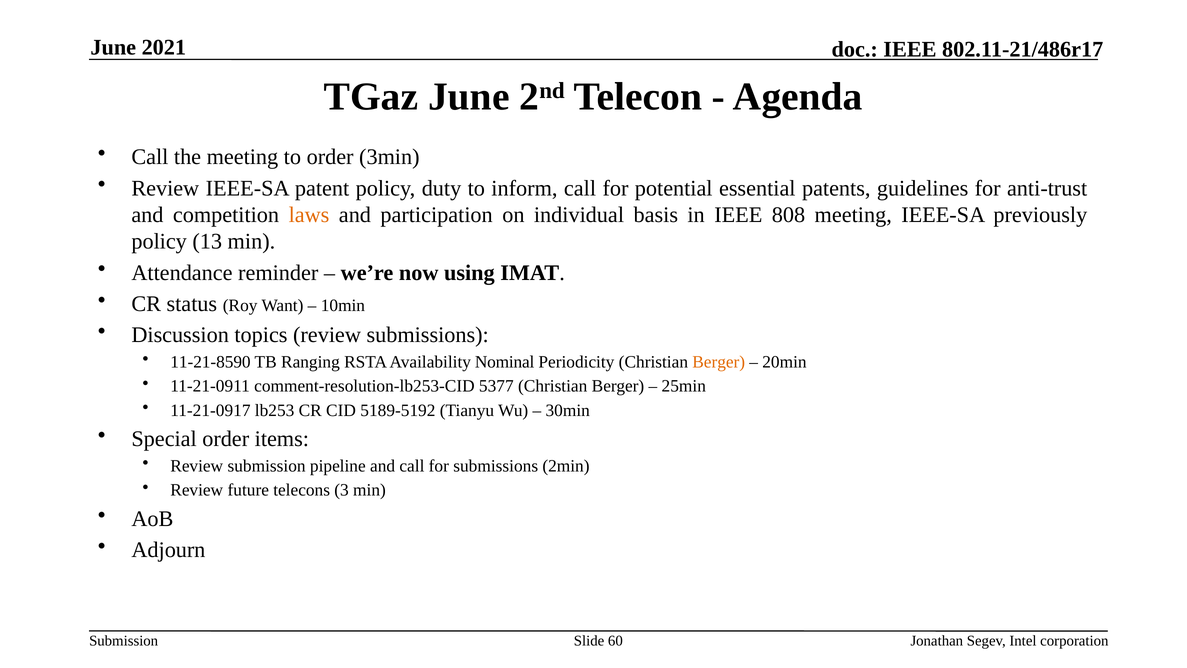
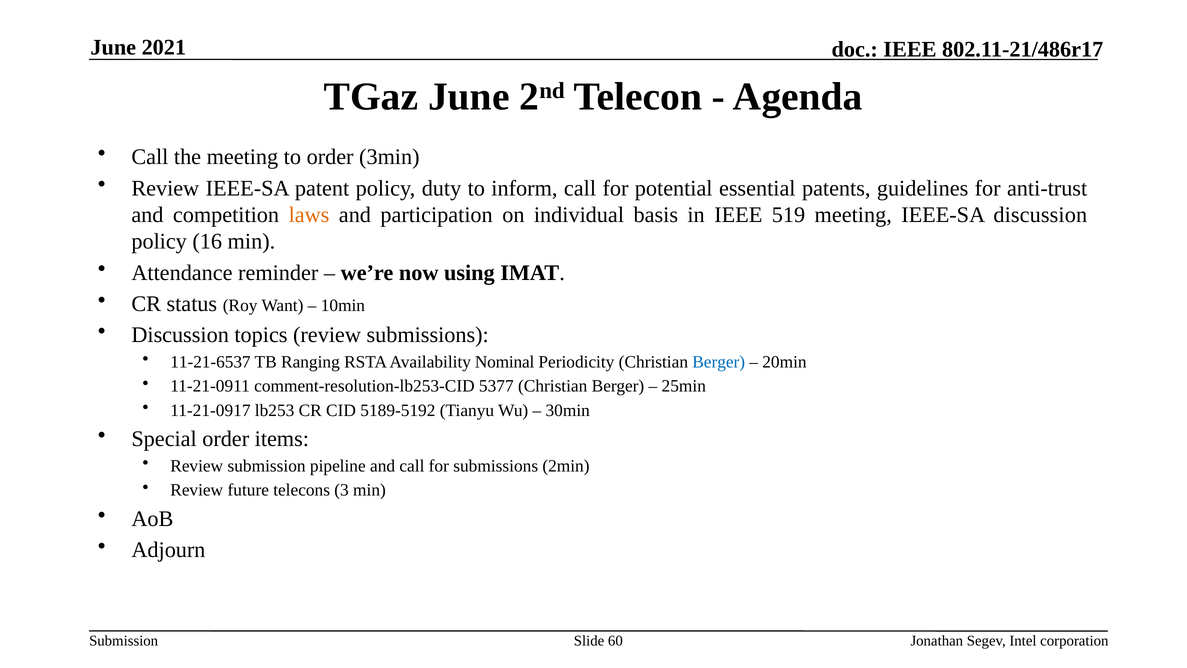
808: 808 -> 519
IEEE-SA previously: previously -> discussion
13: 13 -> 16
11-21-8590: 11-21-8590 -> 11-21-6537
Berger at (719, 362) colour: orange -> blue
